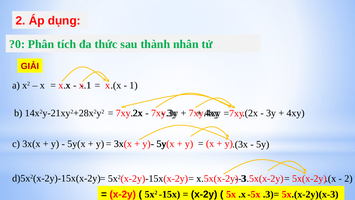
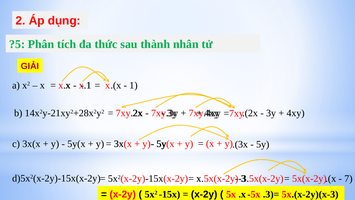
?0: ?0 -> ?5
2 at (348, 178): 2 -> 7
